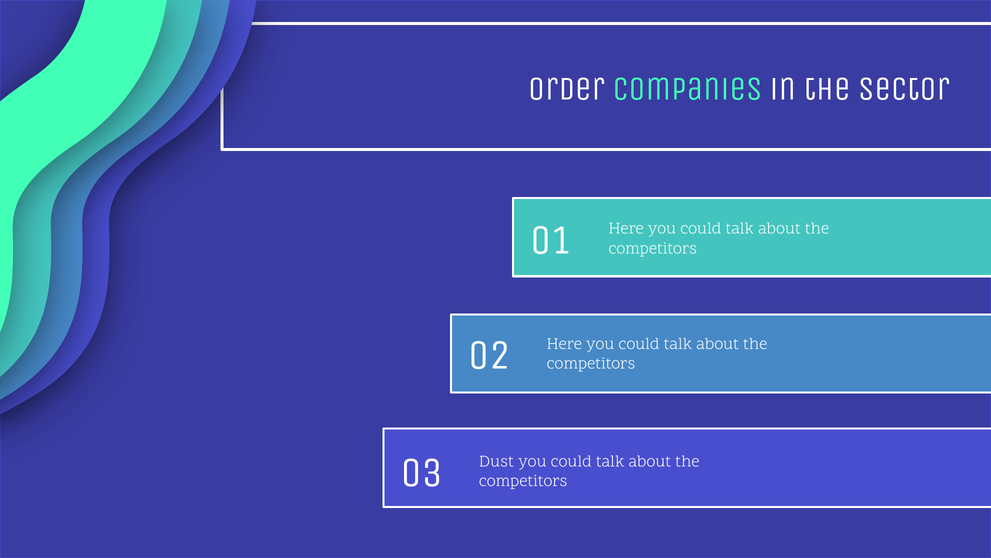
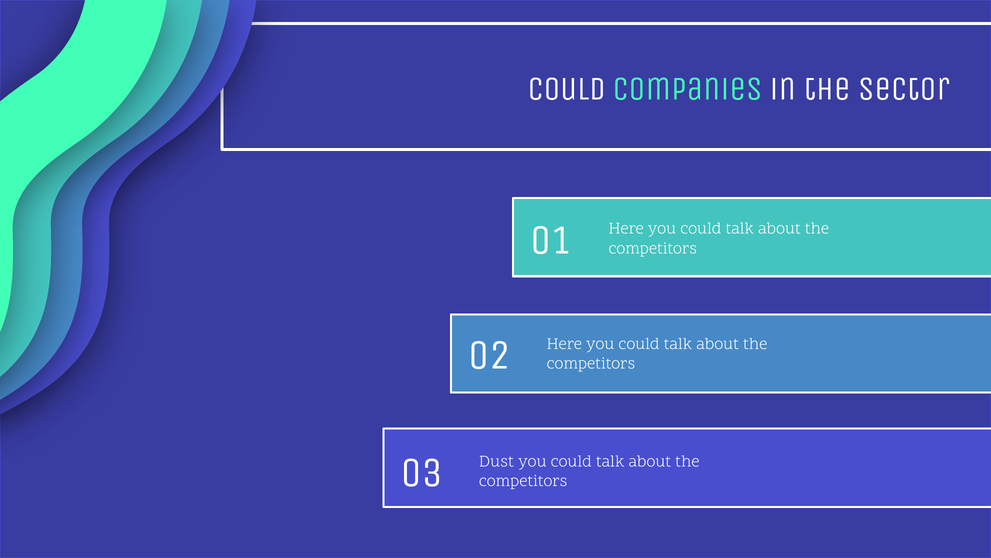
Order at (567, 89): Order -> Could
